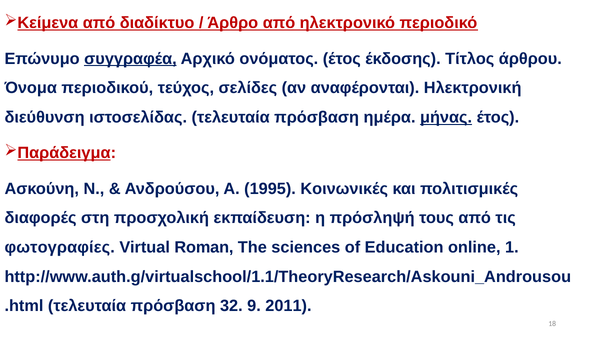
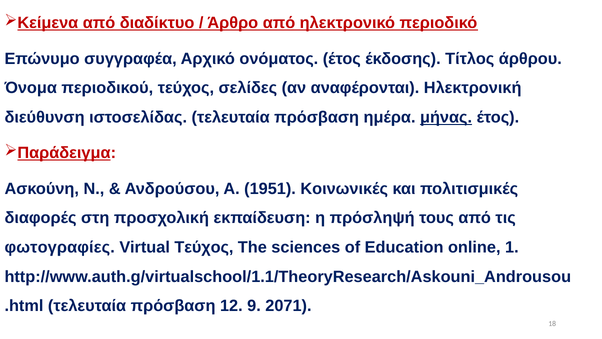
συγγραφέα underline: present -> none
1995: 1995 -> 1951
Virtual Roman: Roman -> Τεύχος
32: 32 -> 12
2011: 2011 -> 2071
